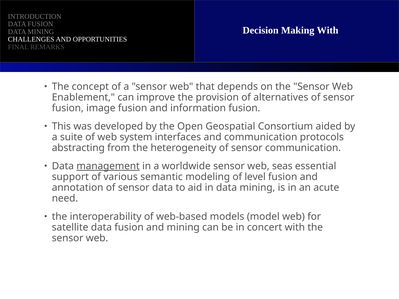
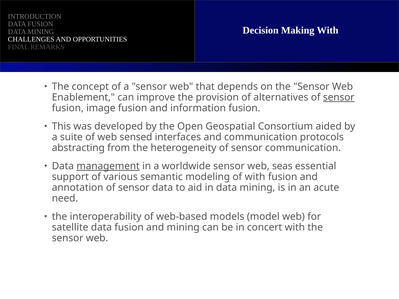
sensor at (339, 97) underline: none -> present
system: system -> sensed
of level: level -> with
